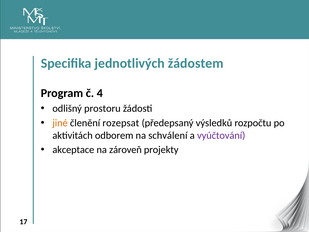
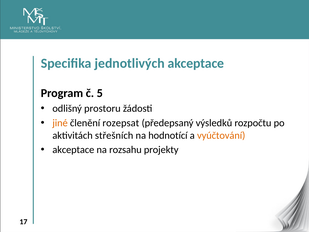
jednotlivých žádostem: žádostem -> akceptace
4: 4 -> 5
odborem: odborem -> střešních
schválení: schválení -> hodnotící
vyúčtování colour: purple -> orange
zároveň: zároveň -> rozsahu
